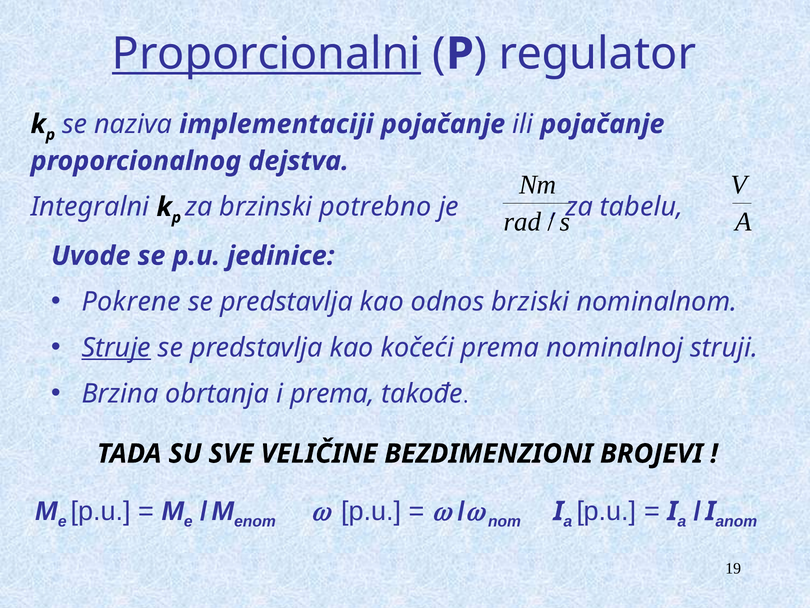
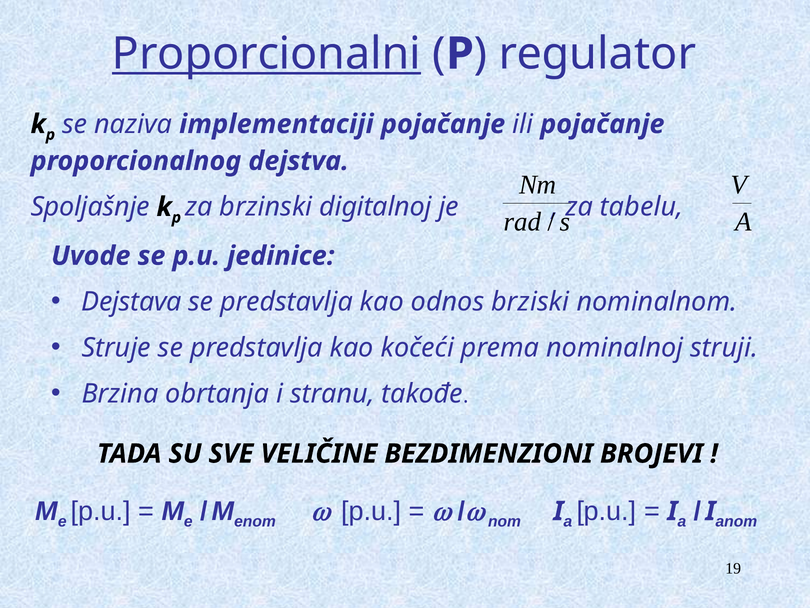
Integralni: Integralni -> Spoljašnje
potrebno: potrebno -> digitalnoj
Pokrene: Pokrene -> Dejstava
Struje underline: present -> none
i prema: prema -> stranu
